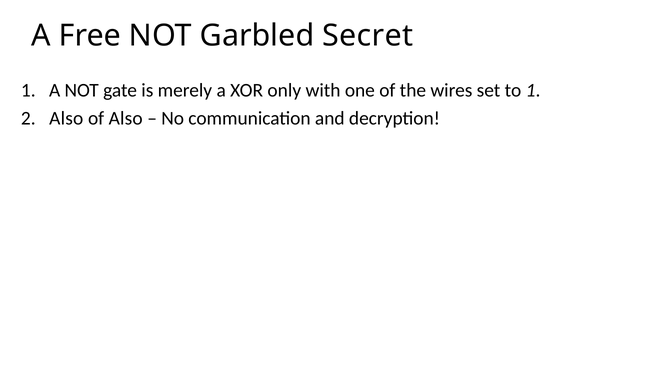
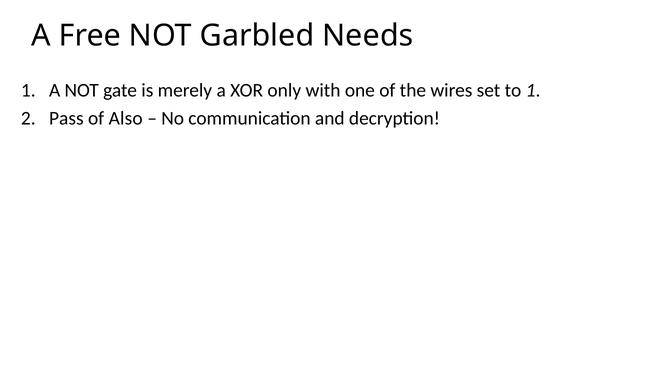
Secret: Secret -> Needs
Also at (66, 118): Also -> Pass
